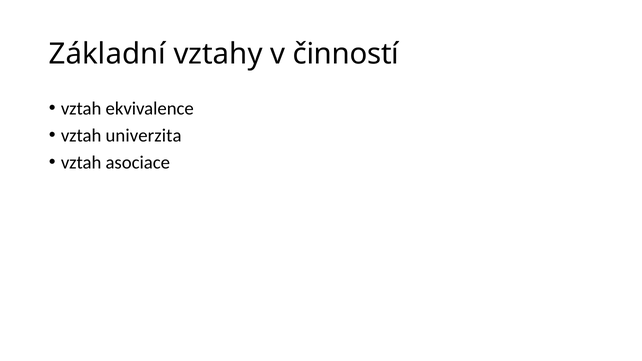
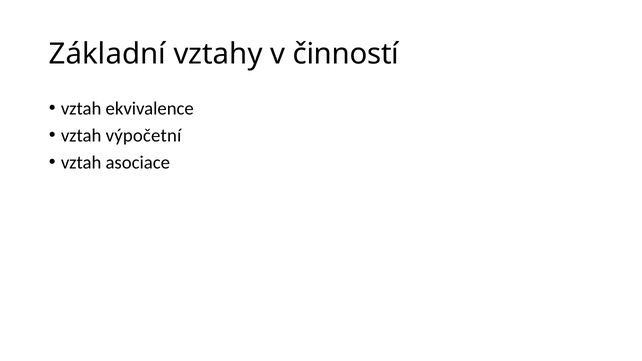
univerzita: univerzita -> výpočetní
